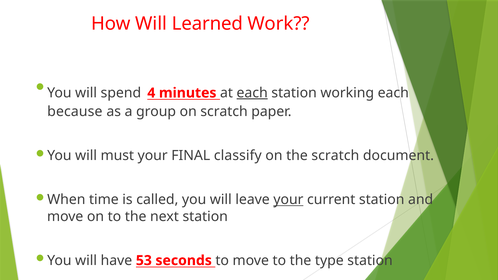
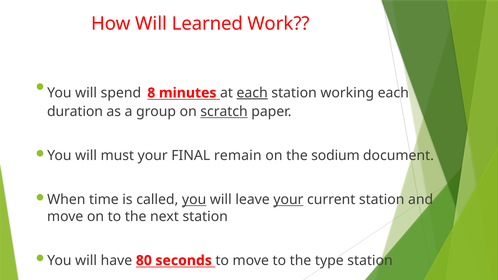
4: 4 -> 8
because: because -> duration
scratch at (224, 112) underline: none -> present
classify: classify -> remain
the scratch: scratch -> sodium
you at (194, 200) underline: none -> present
53: 53 -> 80
